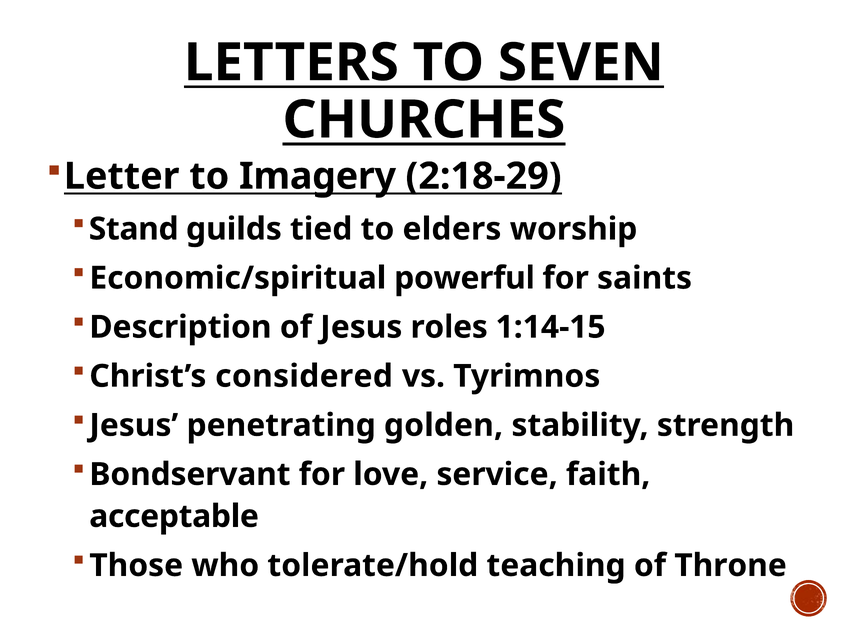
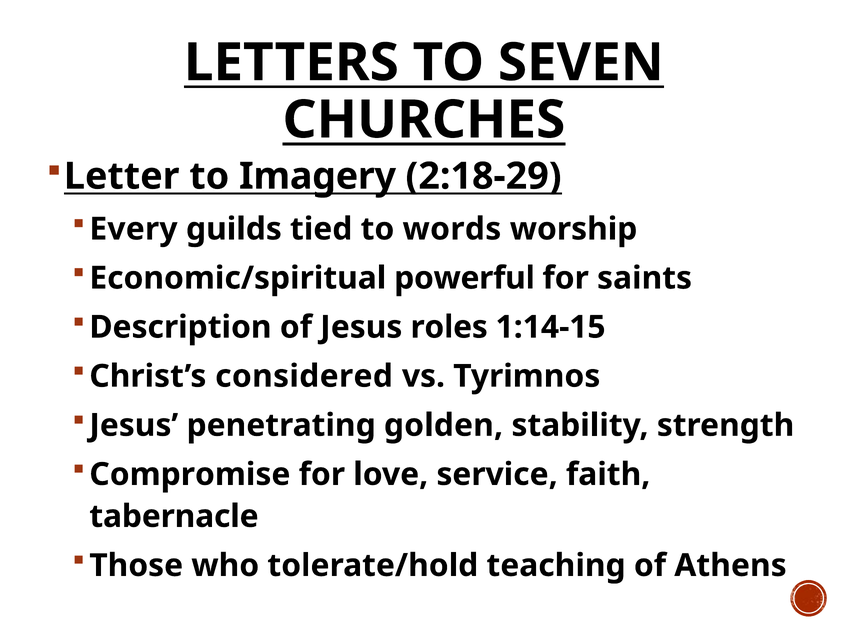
Stand: Stand -> Every
elders: elders -> words
Bondservant: Bondservant -> Compromise
acceptable: acceptable -> tabernacle
Throne: Throne -> Athens
